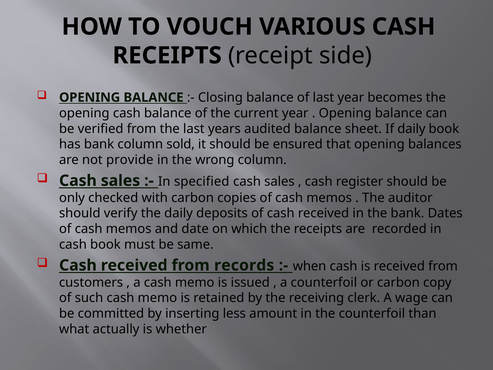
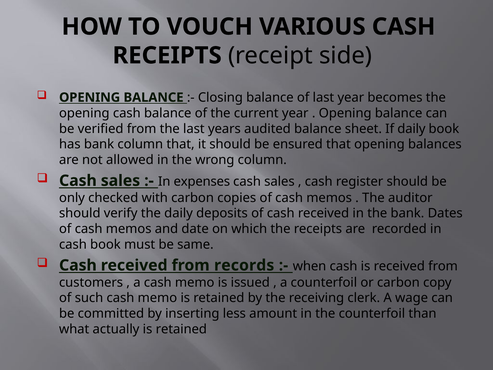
column sold: sold -> that
provide: provide -> allowed
specified: specified -> expenses
actually is whether: whether -> retained
